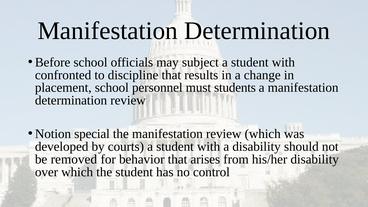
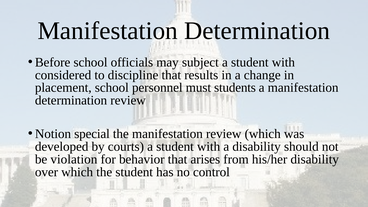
confronted: confronted -> considered
removed: removed -> violation
